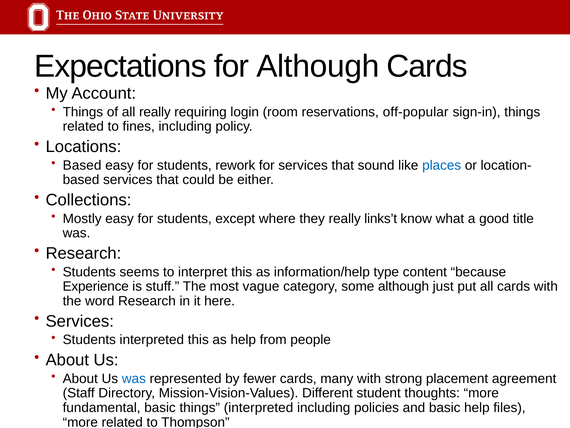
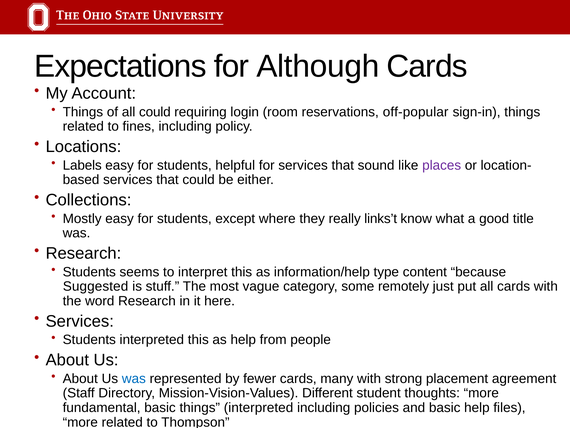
all really: really -> could
Based at (82, 165): Based -> Labels
rework: rework -> helpful
places colour: blue -> purple
Experience: Experience -> Suggested
some although: although -> remotely
